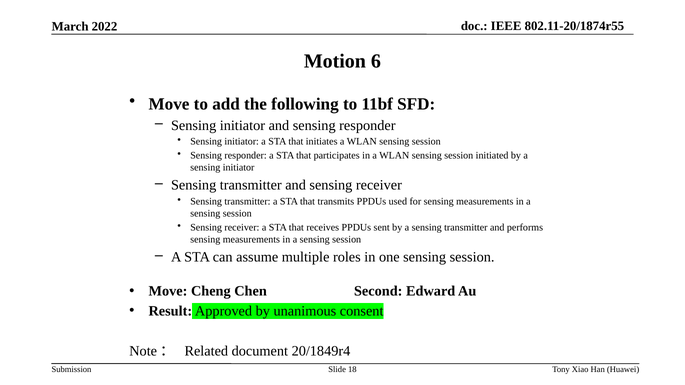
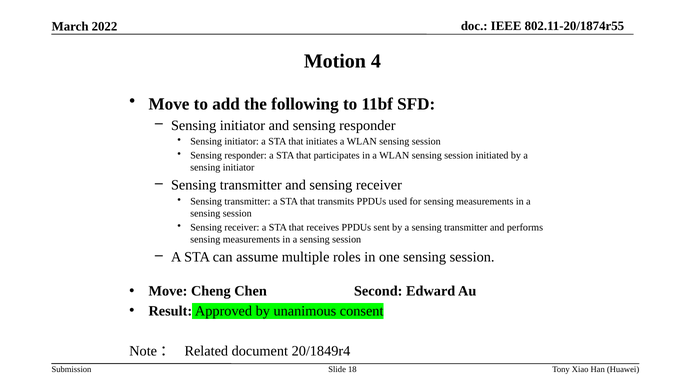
6: 6 -> 4
